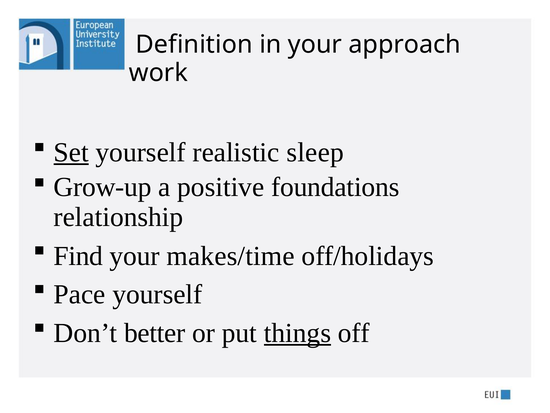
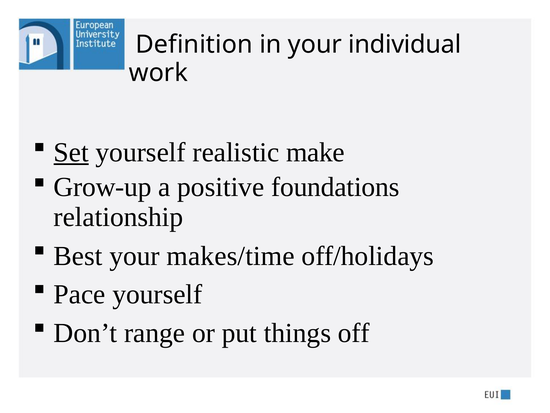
approach: approach -> individual
sleep: sleep -> make
Find: Find -> Best
better: better -> range
things underline: present -> none
